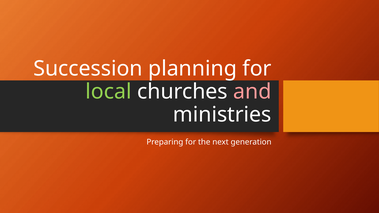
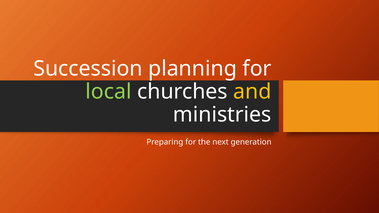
and colour: pink -> yellow
